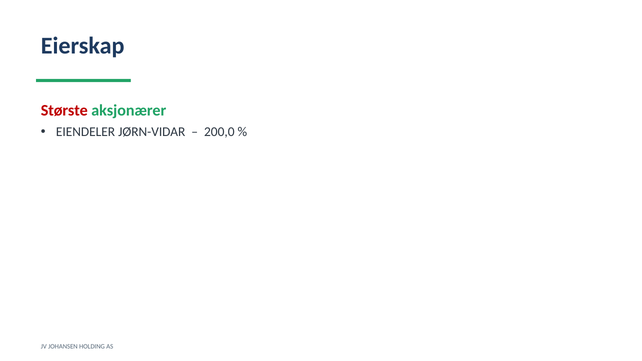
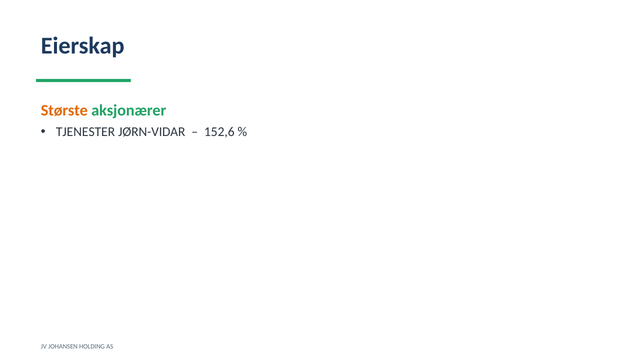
Største colour: red -> orange
EIENDELER: EIENDELER -> TJENESTER
200,0: 200,0 -> 152,6
